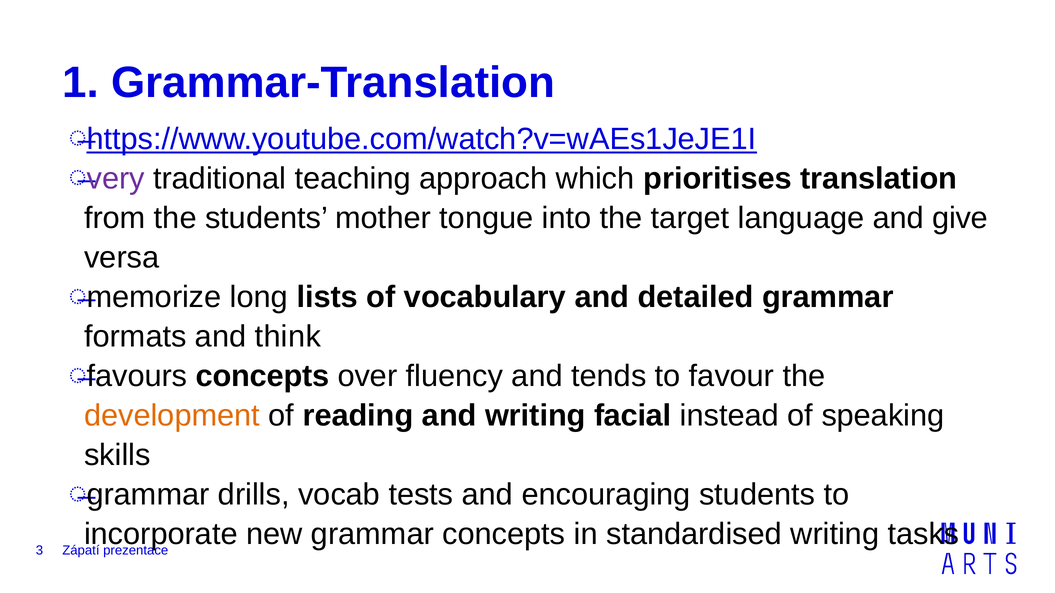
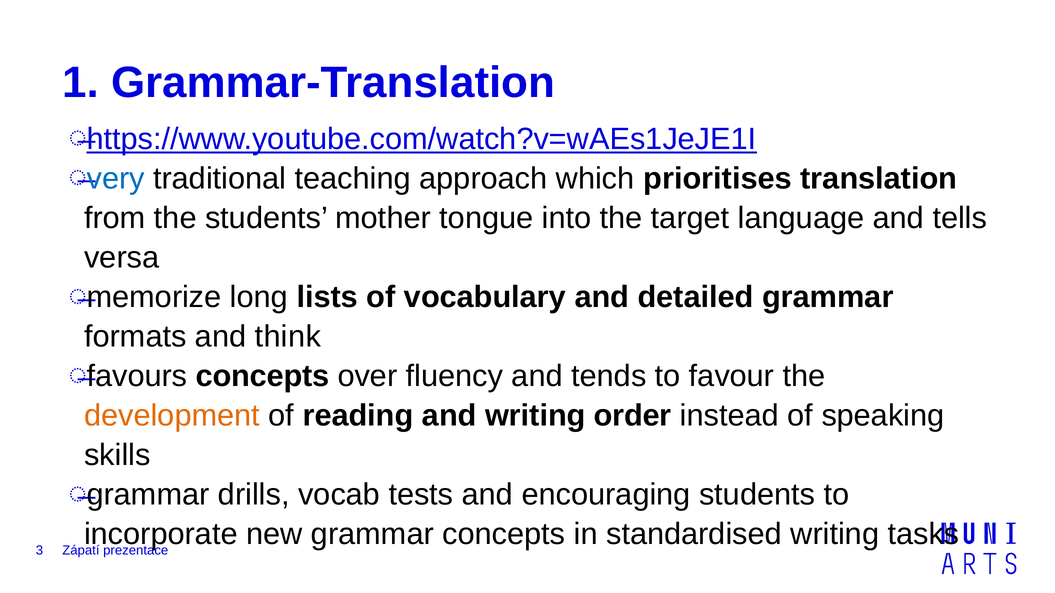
very colour: purple -> blue
give: give -> tells
facial: facial -> order
